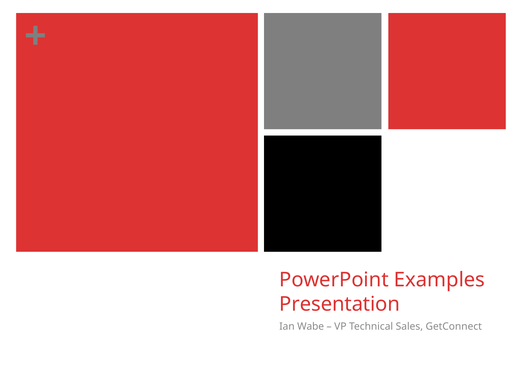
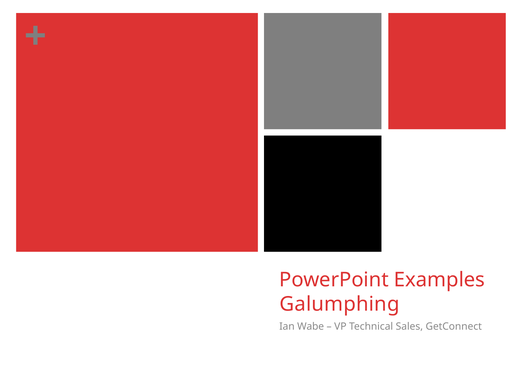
Presentation: Presentation -> Galumphing
